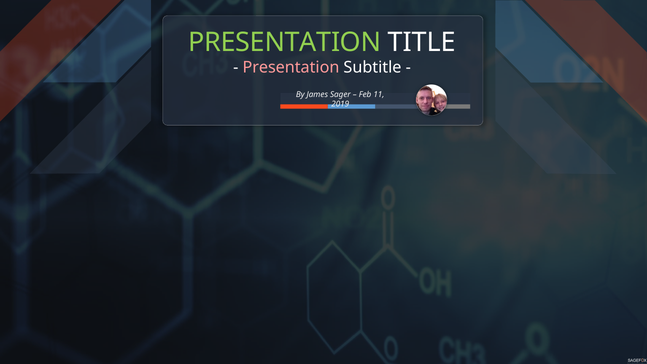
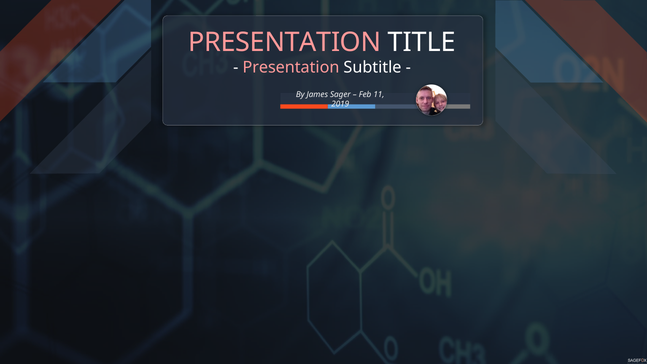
PRESENTATION at (285, 42) colour: light green -> pink
